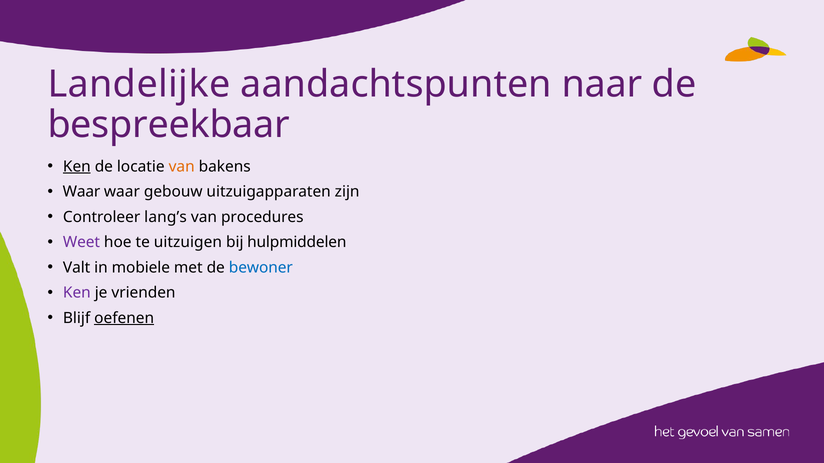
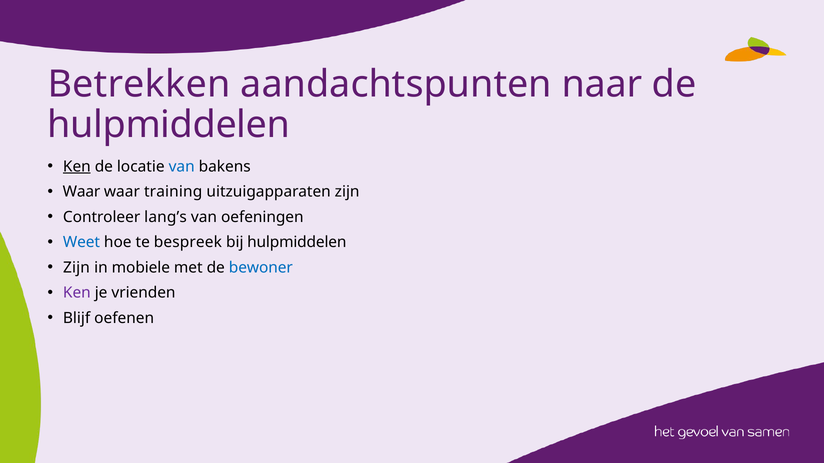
Landelijke: Landelijke -> Betrekken
bespreekbaar at (169, 125): bespreekbaar -> hulpmiddelen
van at (182, 167) colour: orange -> blue
gebouw: gebouw -> training
procedures: procedures -> oefeningen
Weet colour: purple -> blue
uitzuigen: uitzuigen -> bespreek
Valt at (77, 268): Valt -> Zijn
oefenen underline: present -> none
